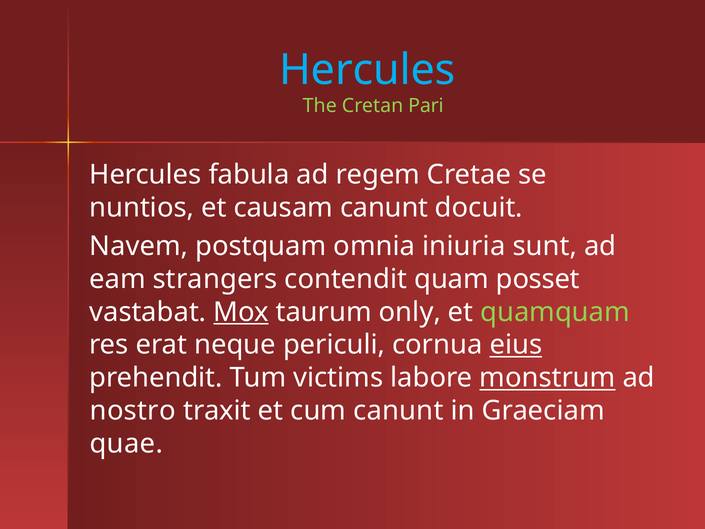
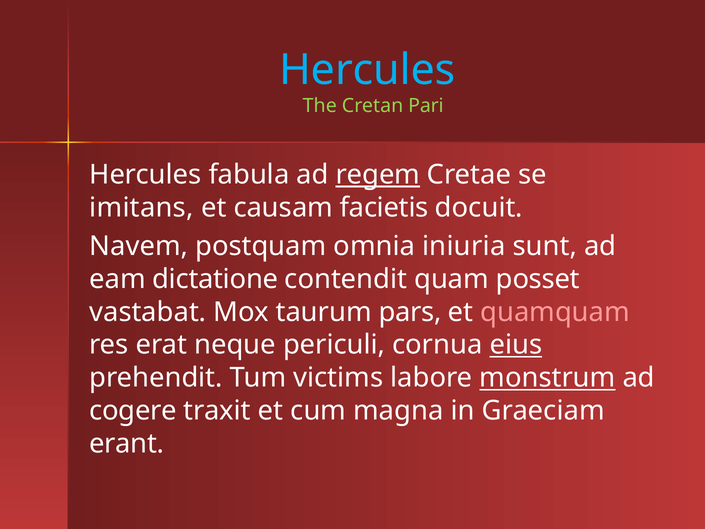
regem underline: none -> present
nuntios: nuntios -> imitans
causam canunt: canunt -> facietis
strangers: strangers -> dictatione
Mox underline: present -> none
only: only -> pars
quamquam colour: light green -> pink
nostro: nostro -> cogere
cum canunt: canunt -> magna
quae: quae -> erant
